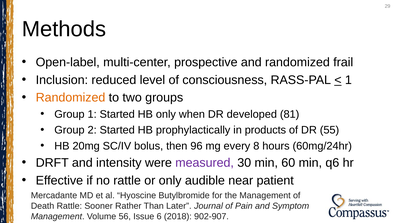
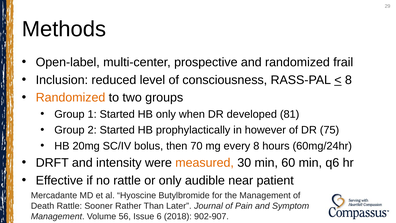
1 at (348, 80): 1 -> 8
products: products -> however
55: 55 -> 75
96: 96 -> 70
measured colour: purple -> orange
